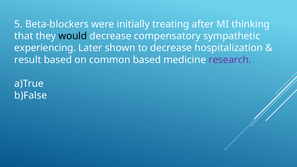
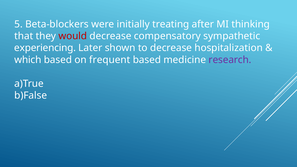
would colour: black -> red
result: result -> which
common: common -> frequent
